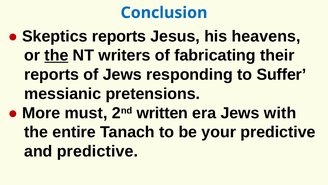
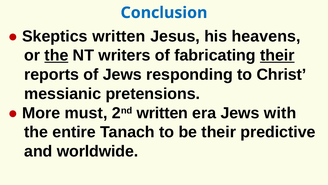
Skeptics reports: reports -> written
their at (277, 55) underline: none -> present
Suffer: Suffer -> Christ
be your: your -> their
and predictive: predictive -> worldwide
